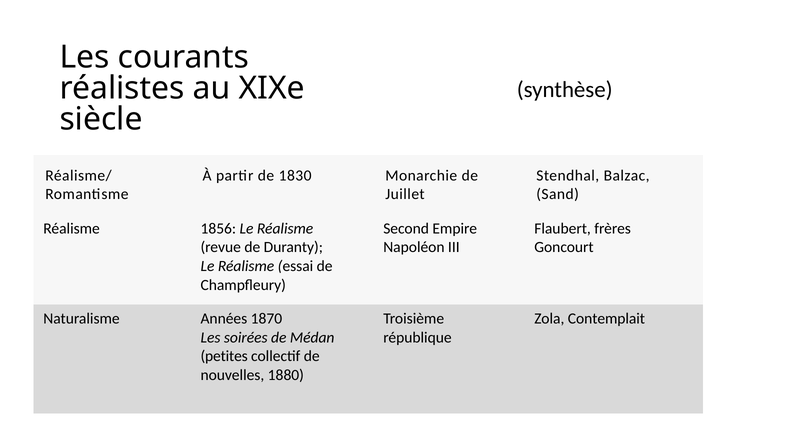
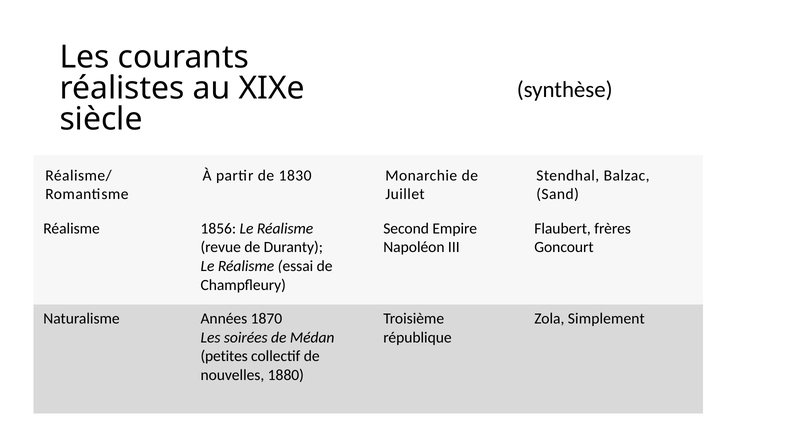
Contemplait: Contemplait -> Simplement
